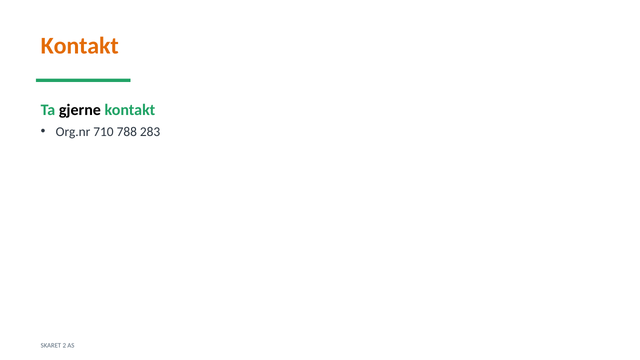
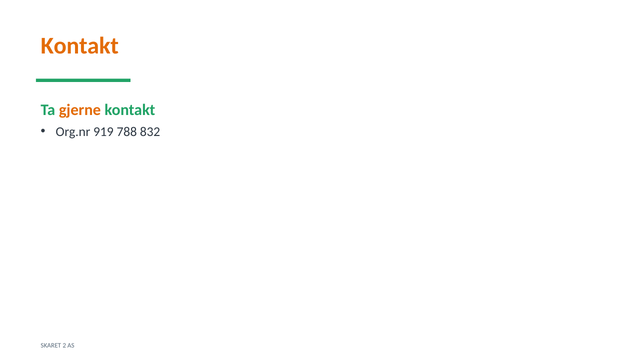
gjerne colour: black -> orange
710: 710 -> 919
283: 283 -> 832
